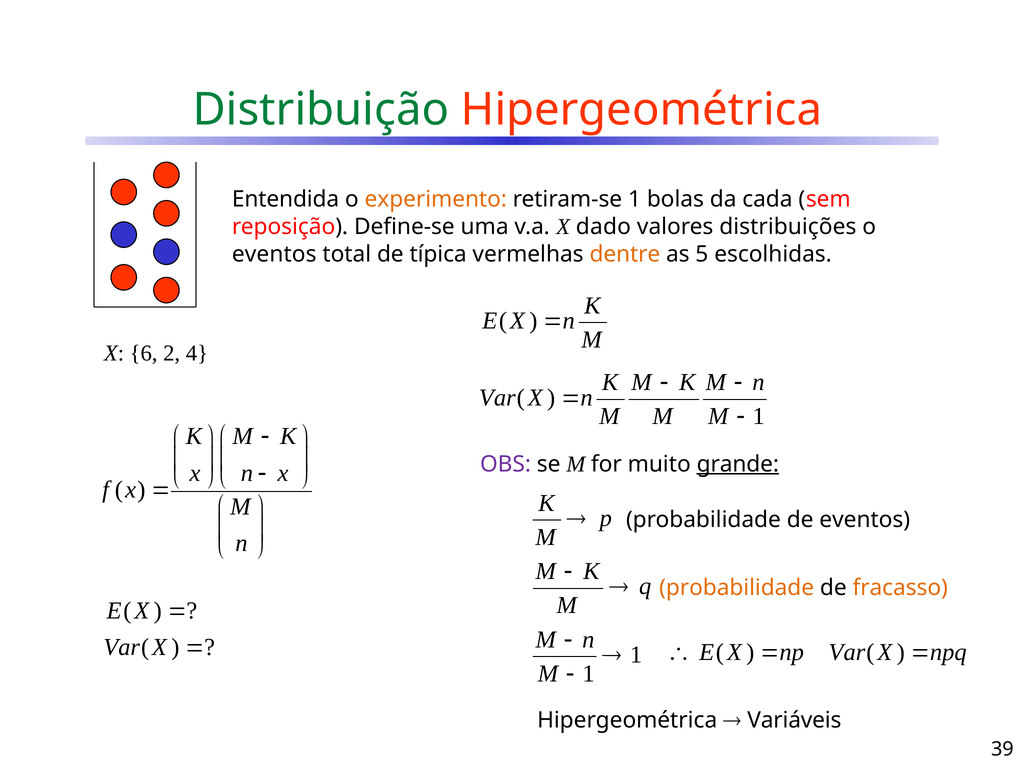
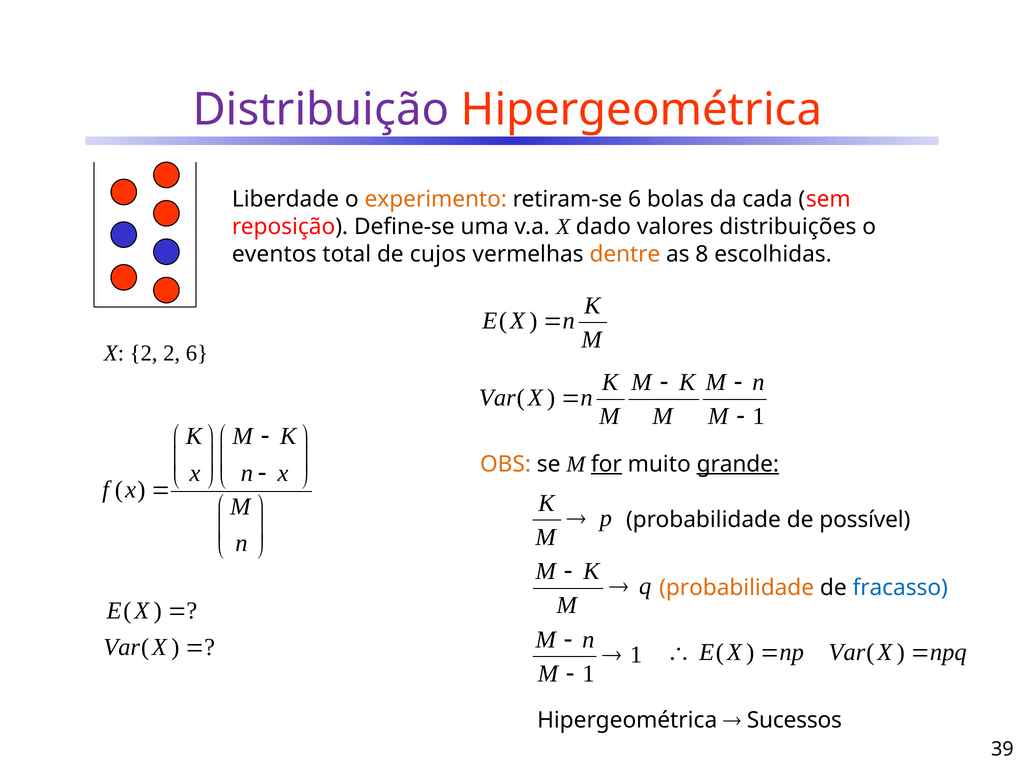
Distribuição colour: green -> purple
Entendida: Entendida -> Liberdade
retiram-se 1: 1 -> 6
típica: típica -> cujos
5: 5 -> 8
X 6: 6 -> 2
2 4: 4 -> 6
OBS colour: purple -> orange
for underline: none -> present
de eventos: eventos -> possível
fracasso colour: orange -> blue
Variáveis: Variáveis -> Sucessos
